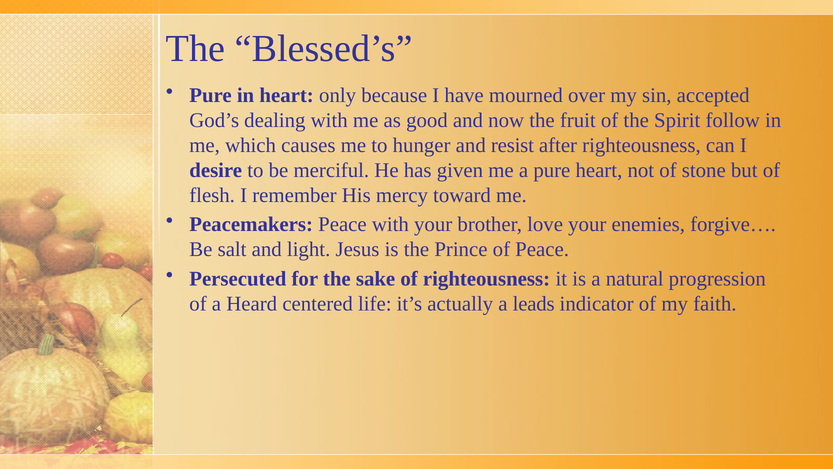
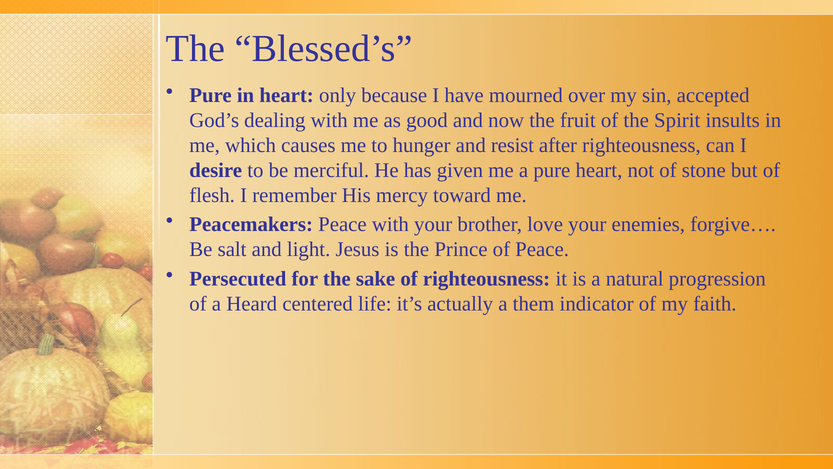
follow: follow -> insults
leads: leads -> them
